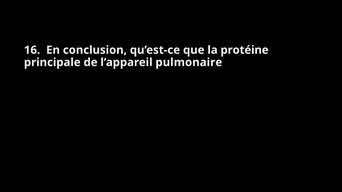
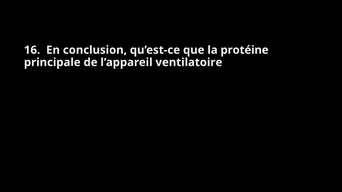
pulmonaire: pulmonaire -> ventilatoire
